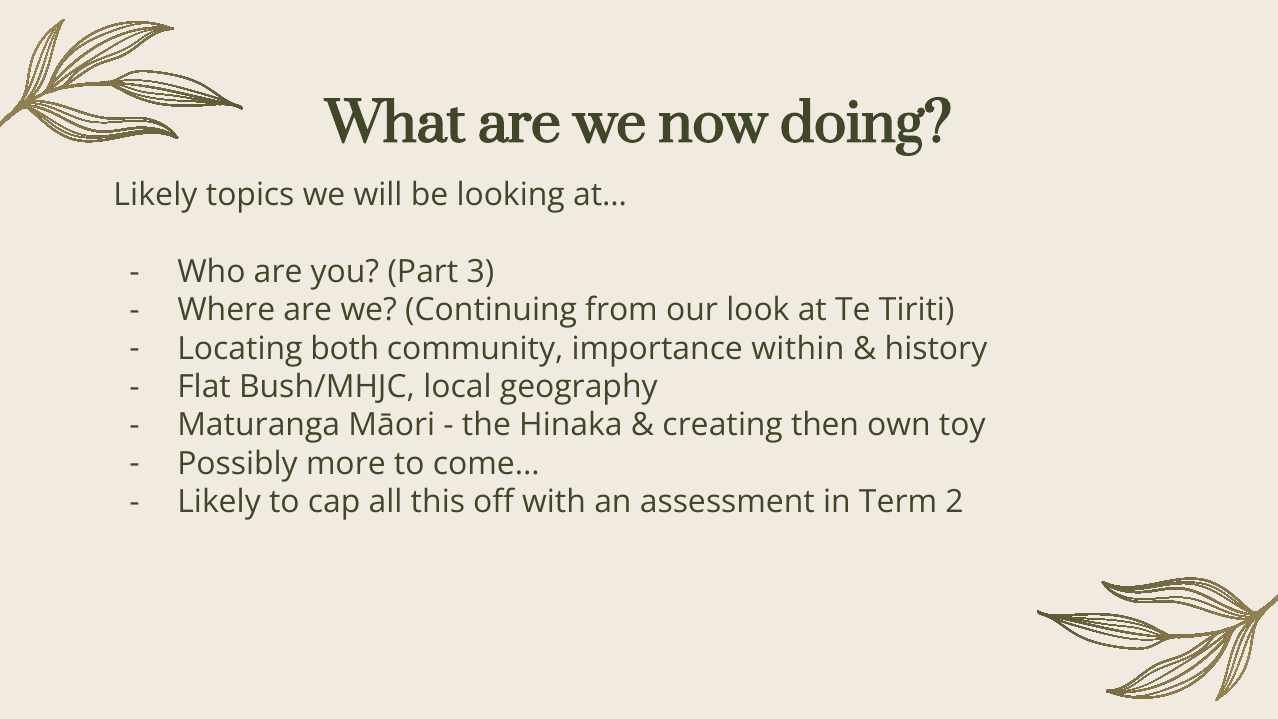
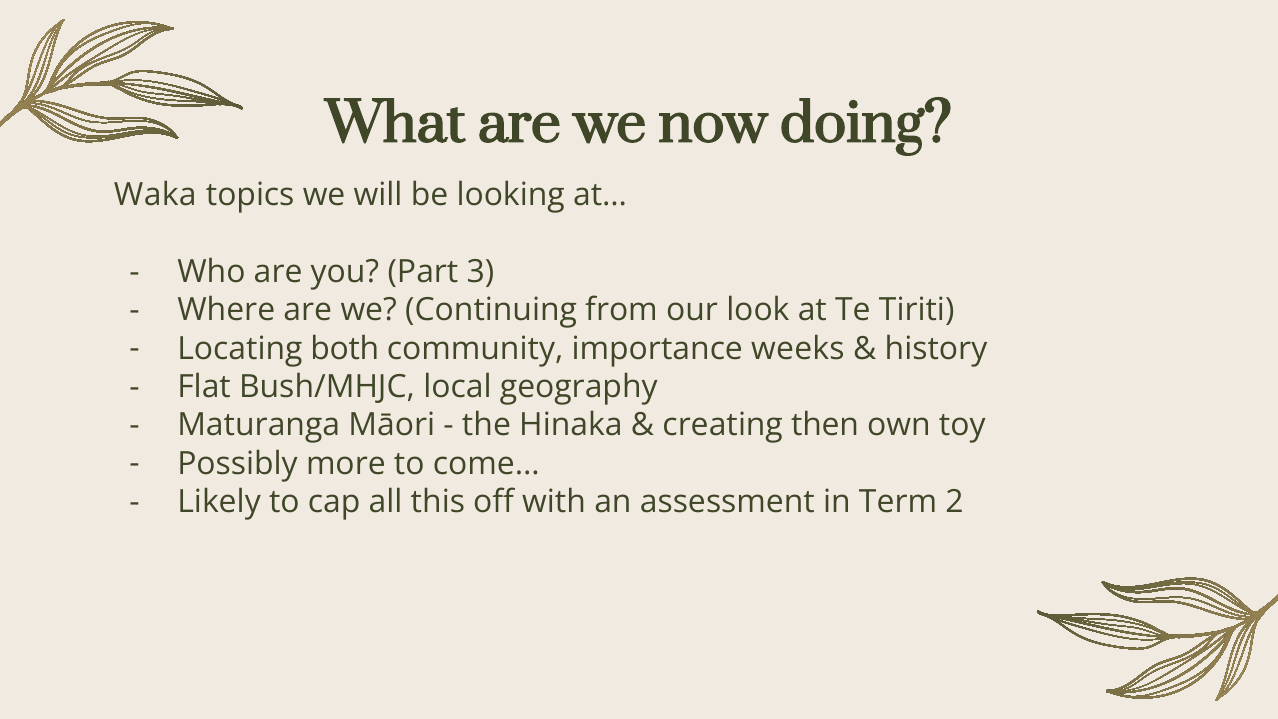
Likely at (155, 195): Likely -> Waka
within: within -> weeks
